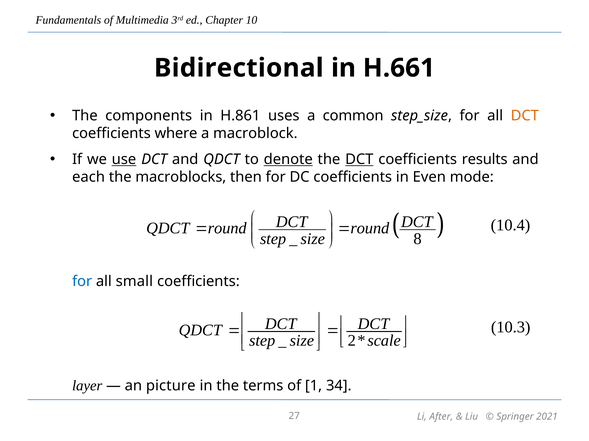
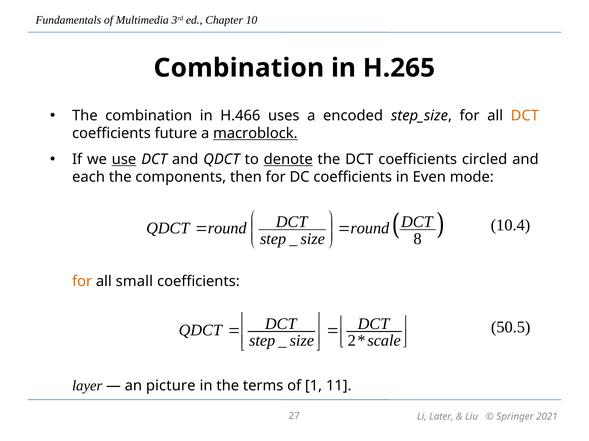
Bidirectional at (239, 68): Bidirectional -> Combination
H.661: H.661 -> H.265
The components: components -> combination
H.861: H.861 -> H.466
common: common -> encoded
where: where -> future
macroblock underline: none -> present
DCT at (359, 160) underline: present -> none
results: results -> circled
macroblocks: macroblocks -> components
for at (82, 282) colour: blue -> orange
10.3: 10.3 -> 50.5
34: 34 -> 11
After: After -> Later
